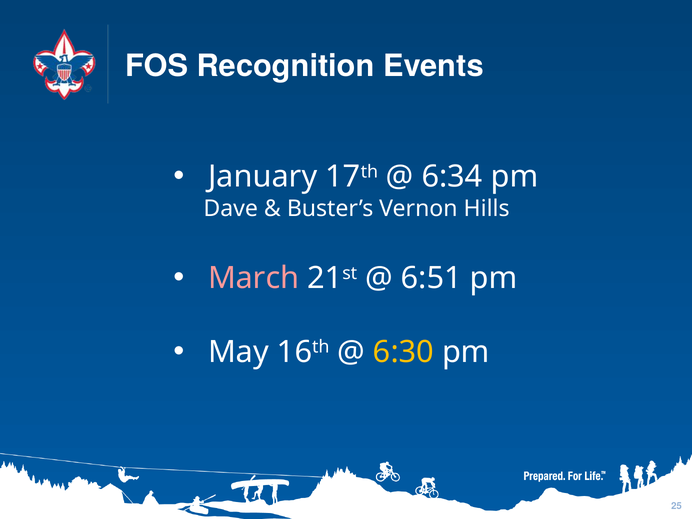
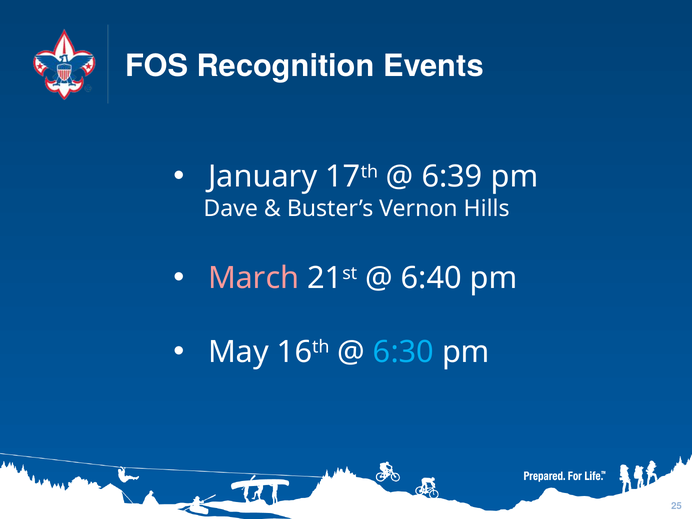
6:34: 6:34 -> 6:39
6:51: 6:51 -> 6:40
6:30 colour: yellow -> light blue
